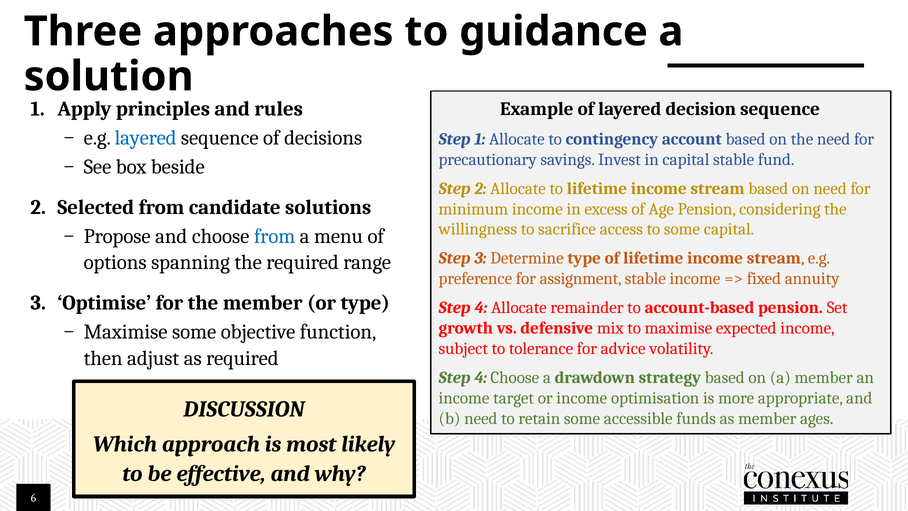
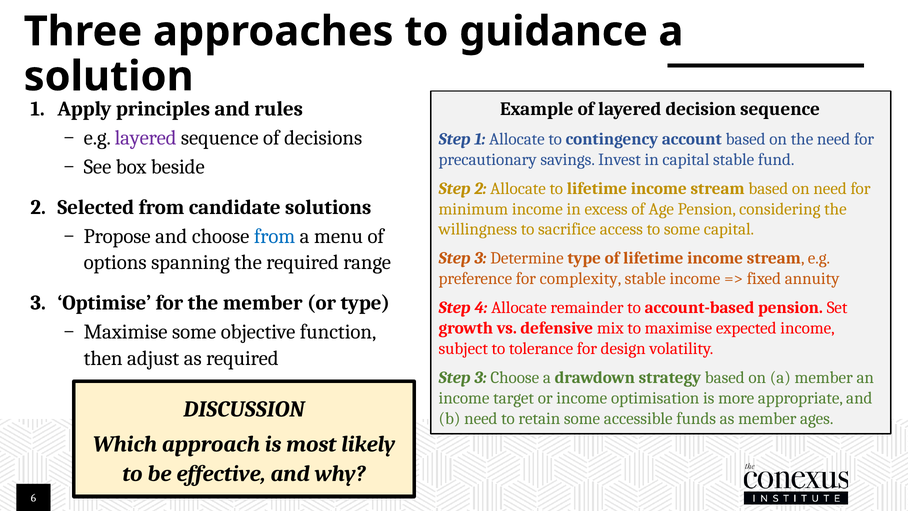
layered at (146, 138) colour: blue -> purple
assignment: assignment -> complexity
advice: advice -> design
4 at (481, 377): 4 -> 3
